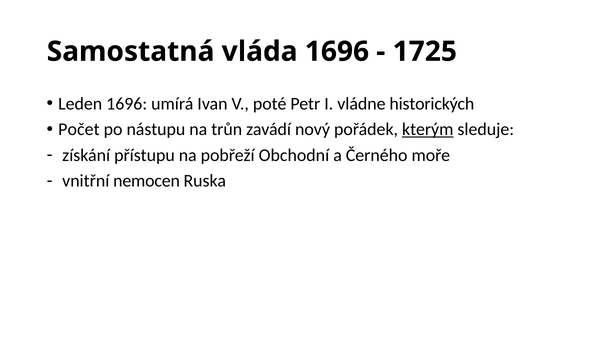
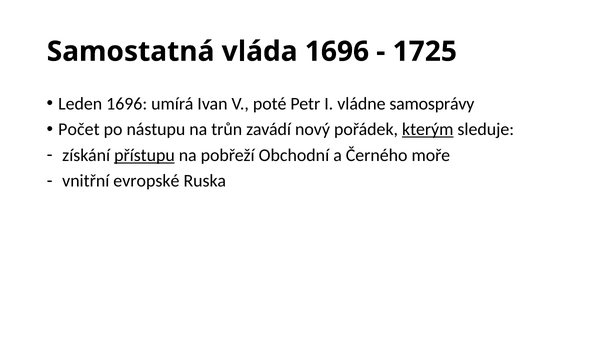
historických: historických -> samosprávy
přístupu underline: none -> present
nemocen: nemocen -> evropské
